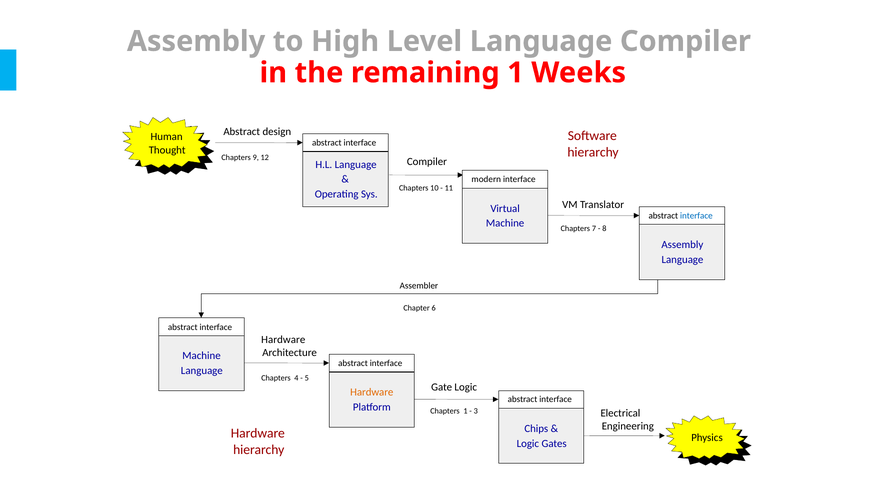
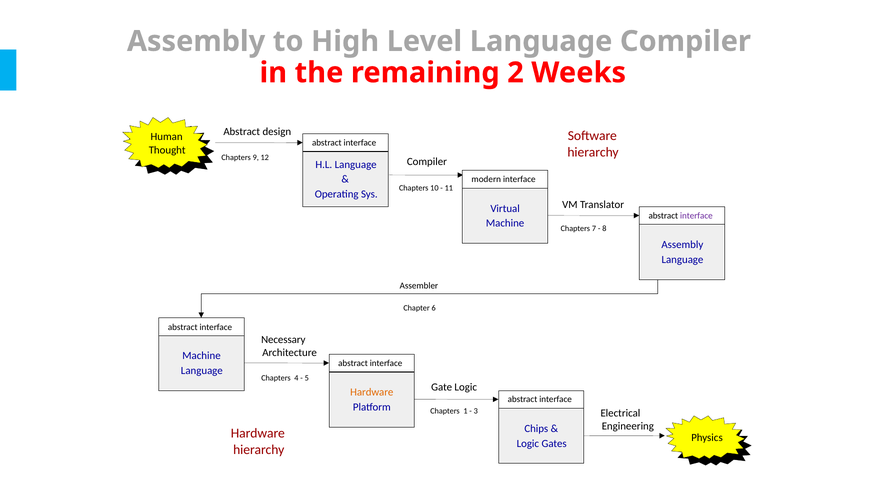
remaining 1: 1 -> 2
interface at (696, 215) colour: blue -> purple
Hardware at (283, 339): Hardware -> Necessary
